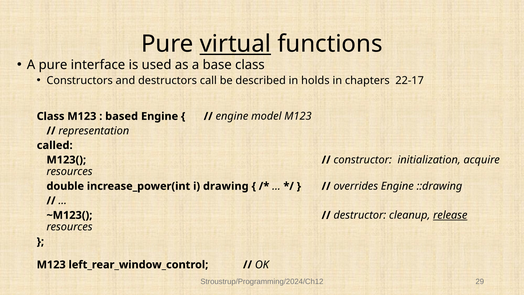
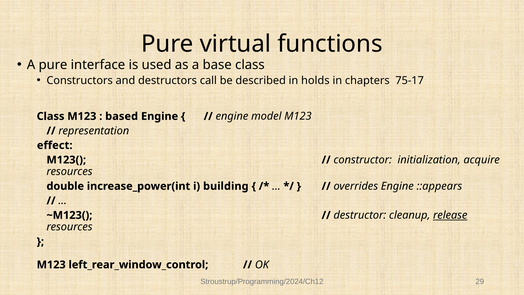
virtual underline: present -> none
22-17: 22-17 -> 75-17
called: called -> effect
drawing: drawing -> building
::drawing: ::drawing -> ::appears
